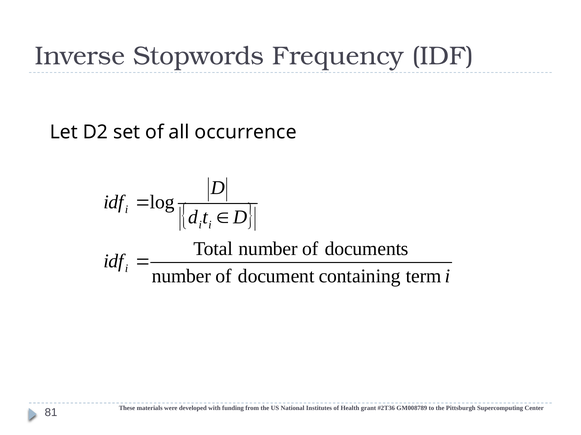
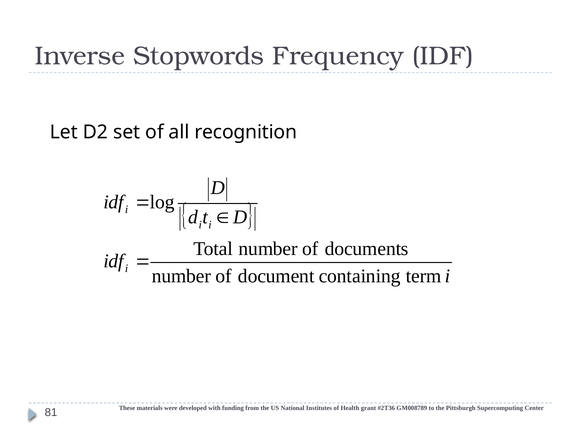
occurrence: occurrence -> recognition
